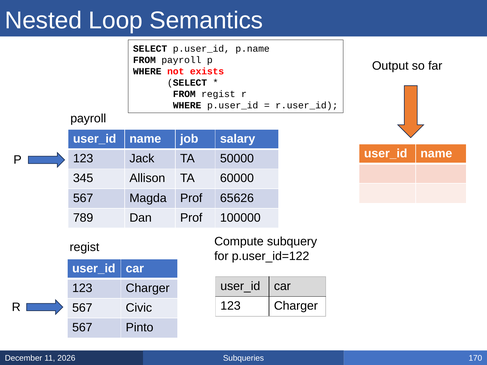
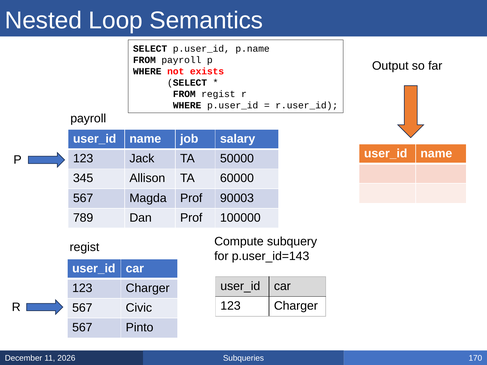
65626: 65626 -> 90003
p.user_id=122: p.user_id=122 -> p.user_id=143
